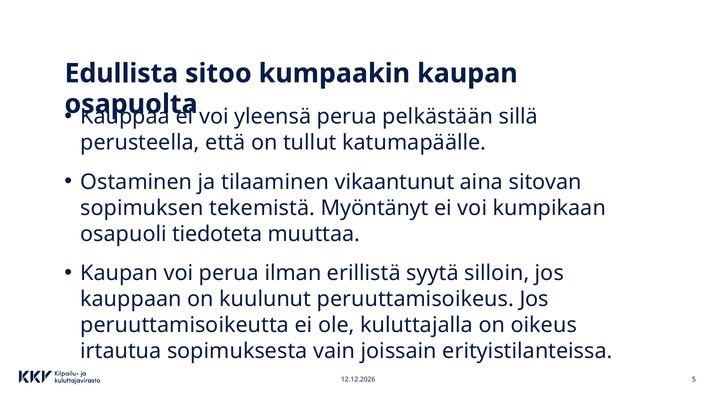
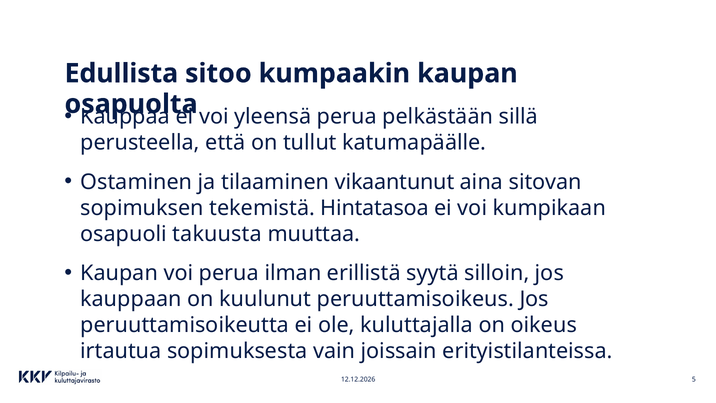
Myöntänyt: Myöntänyt -> Hintatasoa
tiedoteta: tiedoteta -> takuusta
